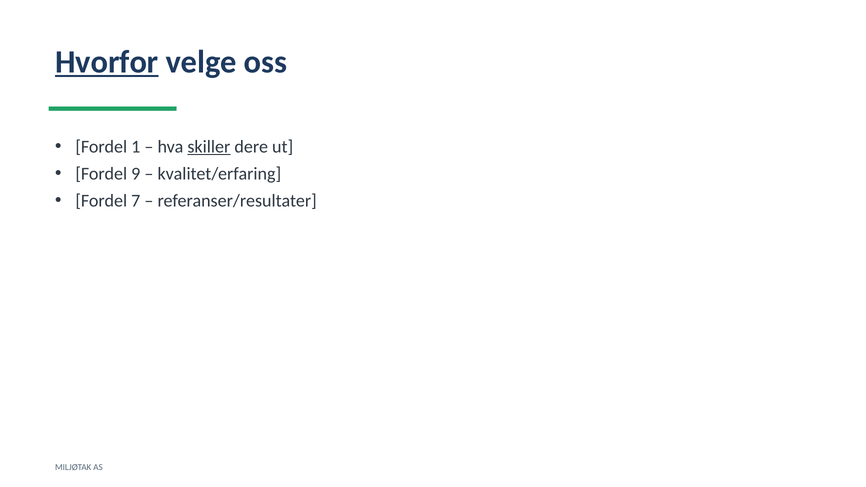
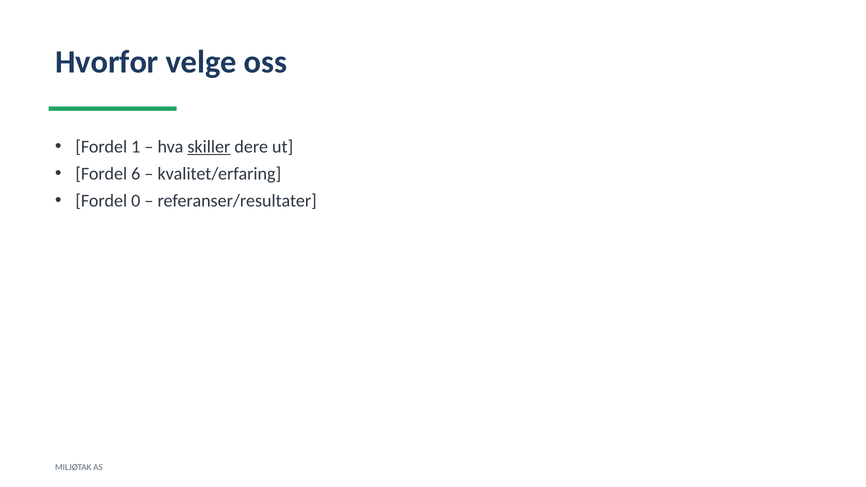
Hvorfor underline: present -> none
9: 9 -> 6
7: 7 -> 0
